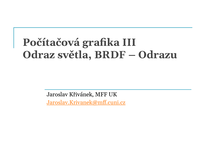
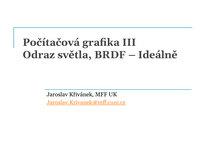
Odrazu: Odrazu -> Ideálně
